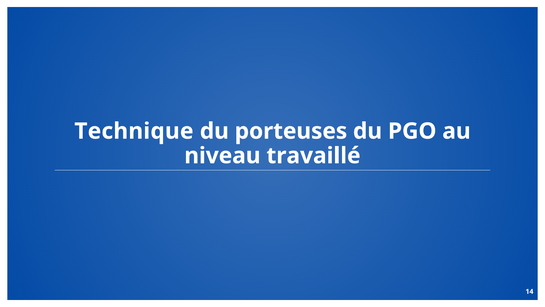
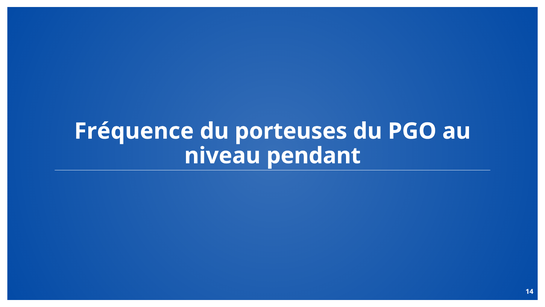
Technique: Technique -> Fréquence
travaillé: travaillé -> pendant
